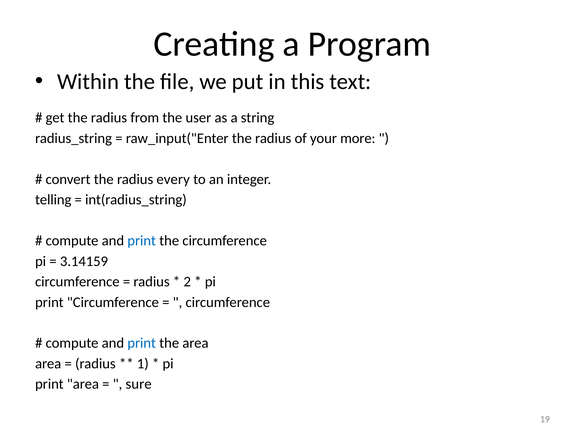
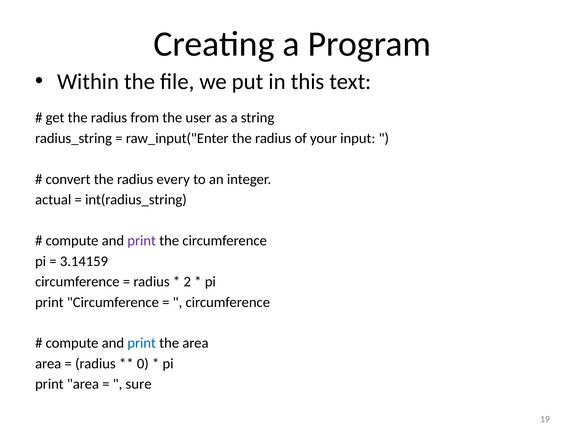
more: more -> input
telling: telling -> actual
print at (142, 241) colour: blue -> purple
1: 1 -> 0
